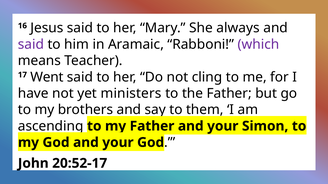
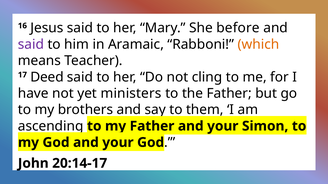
always: always -> before
which colour: purple -> orange
Went: Went -> Deed
20:52-17: 20:52-17 -> 20:14-17
